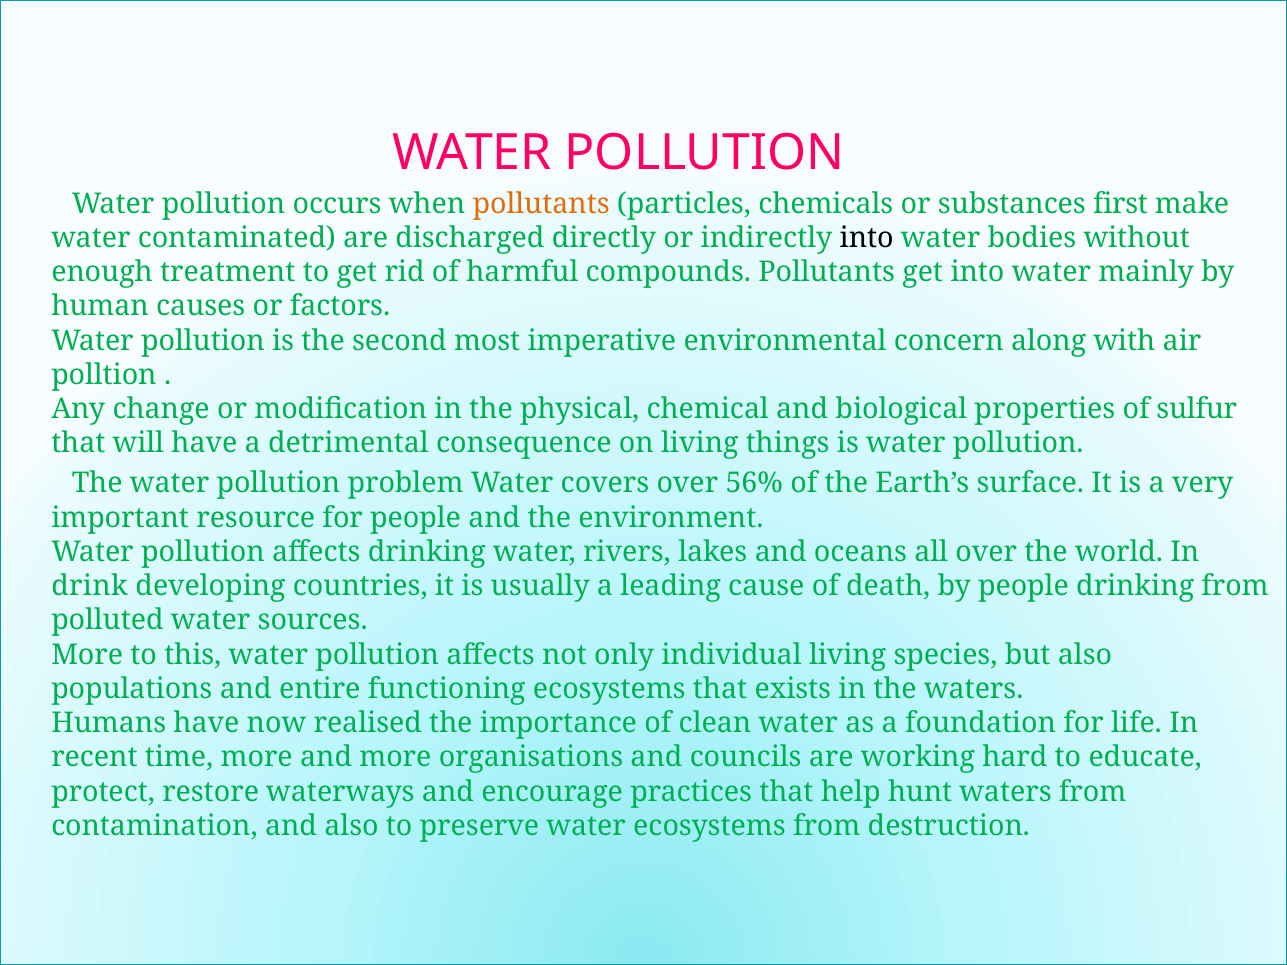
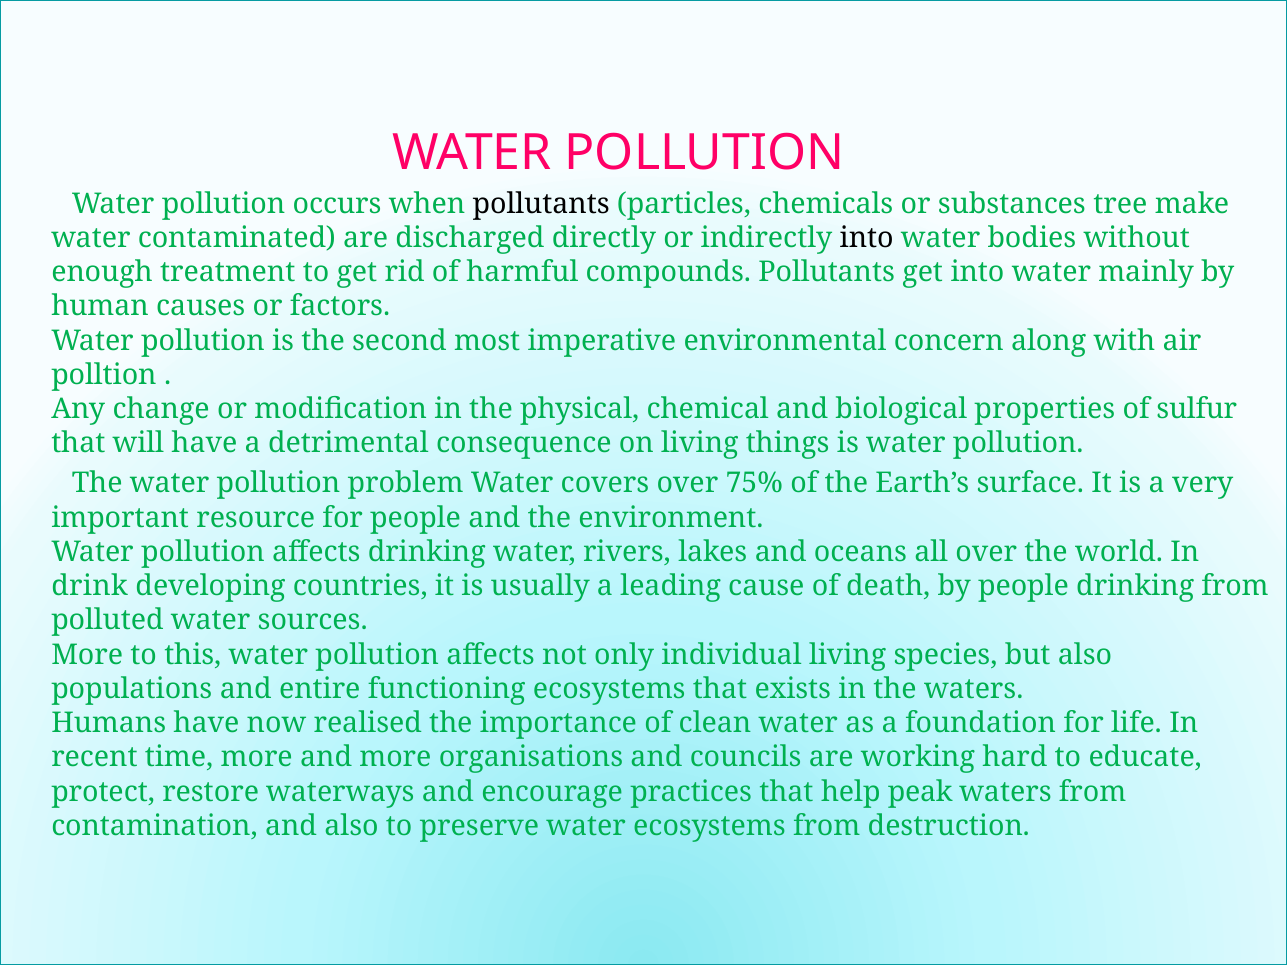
pollutants at (541, 204) colour: orange -> black
first: first -> tree
56%: 56% -> 75%
hunt: hunt -> peak
